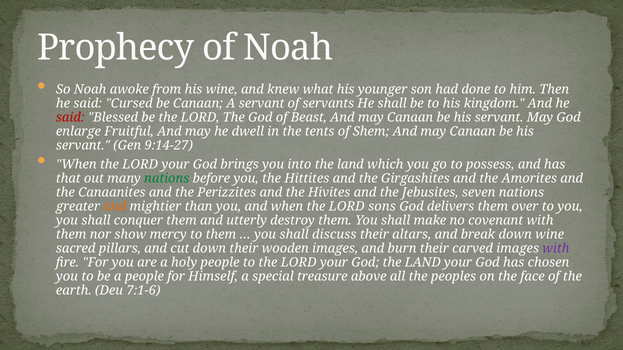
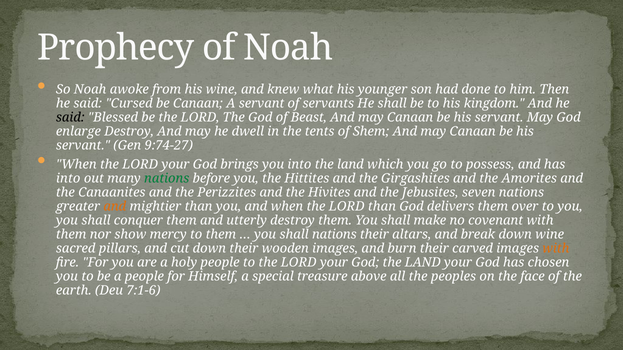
said at (70, 118) colour: red -> black
enlarge Fruitful: Fruitful -> Destroy
9:14-27: 9:14-27 -> 9:74-27
that at (68, 178): that -> into
LORD sons: sons -> than
shall discuss: discuss -> nations
with at (556, 249) colour: purple -> orange
